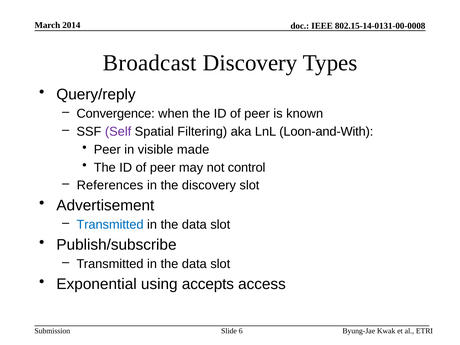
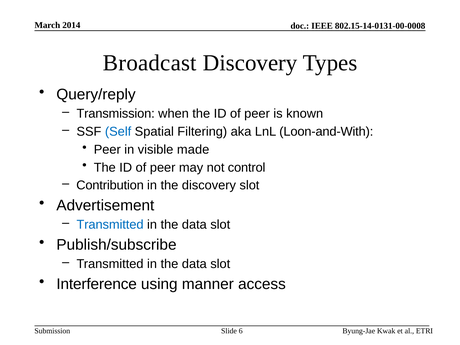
Convergence: Convergence -> Transmission
Self colour: purple -> blue
References: References -> Contribution
Exponential: Exponential -> Interference
accepts: accepts -> manner
